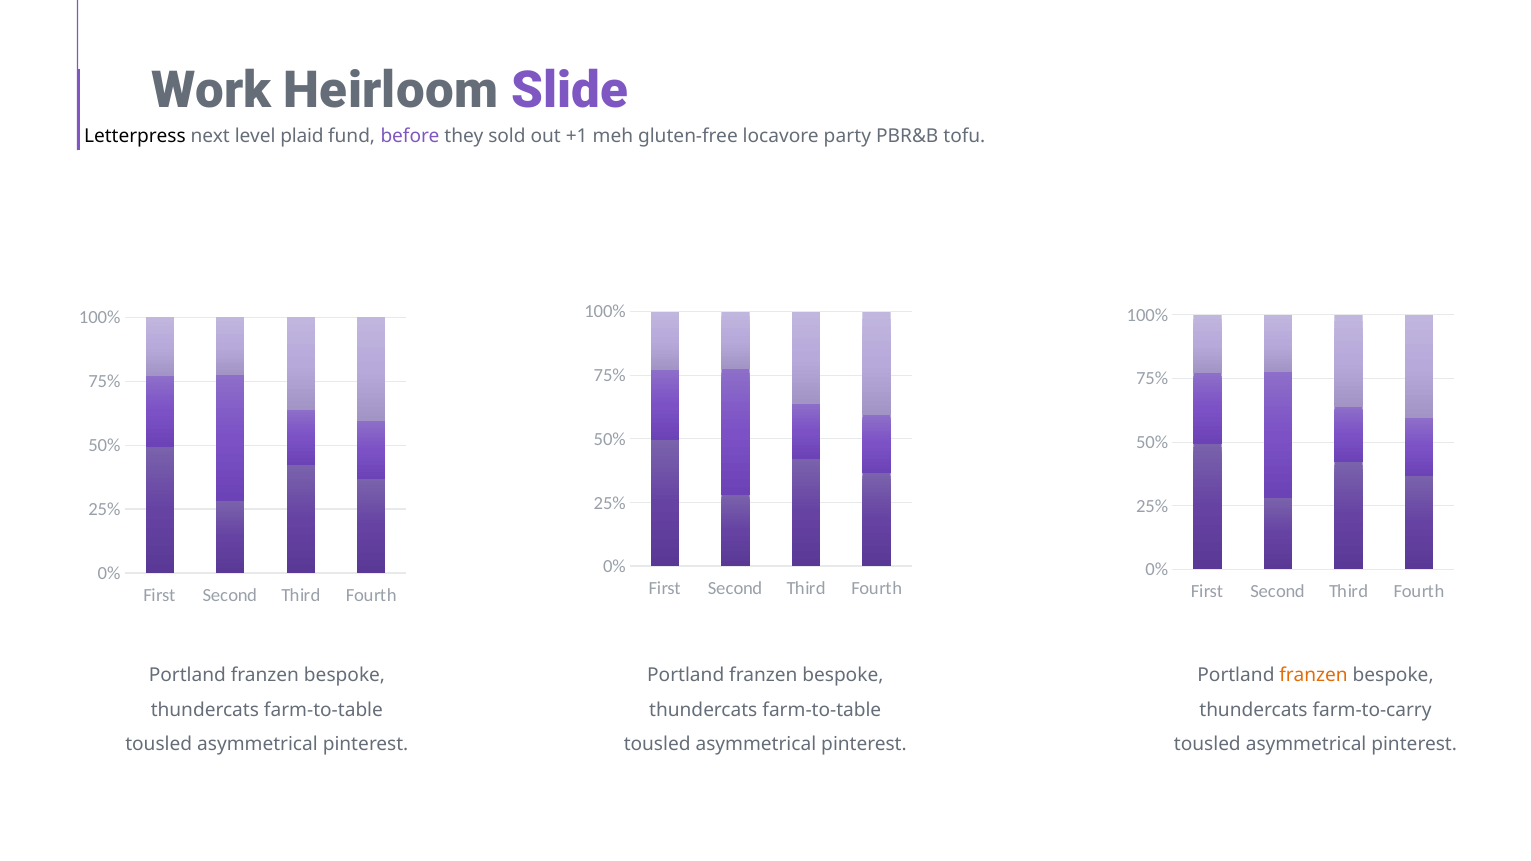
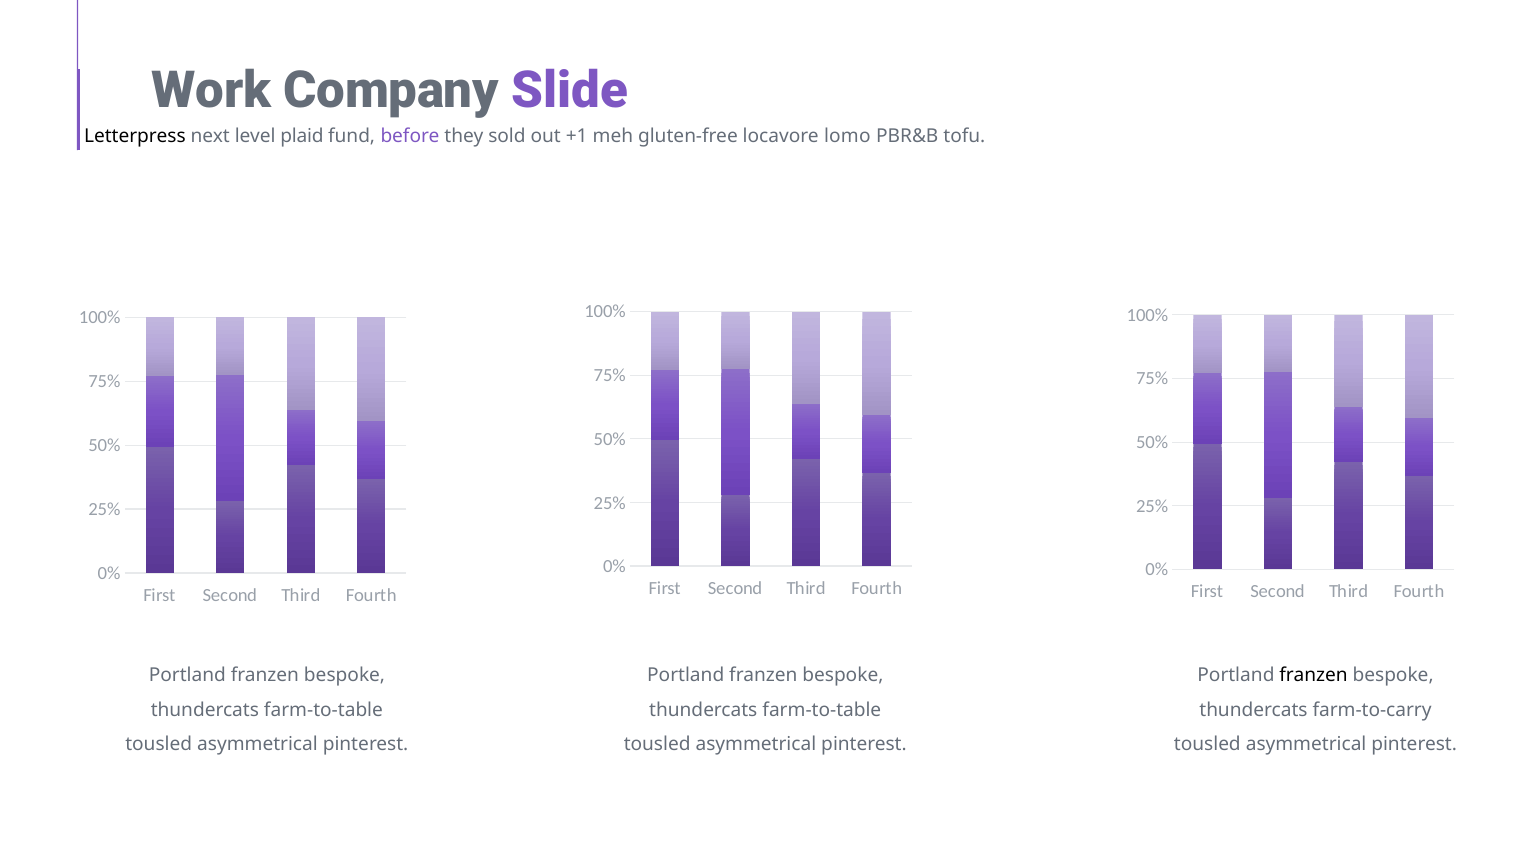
Heirloom: Heirloom -> Company
party: party -> lomo
franzen at (1314, 675) colour: orange -> black
